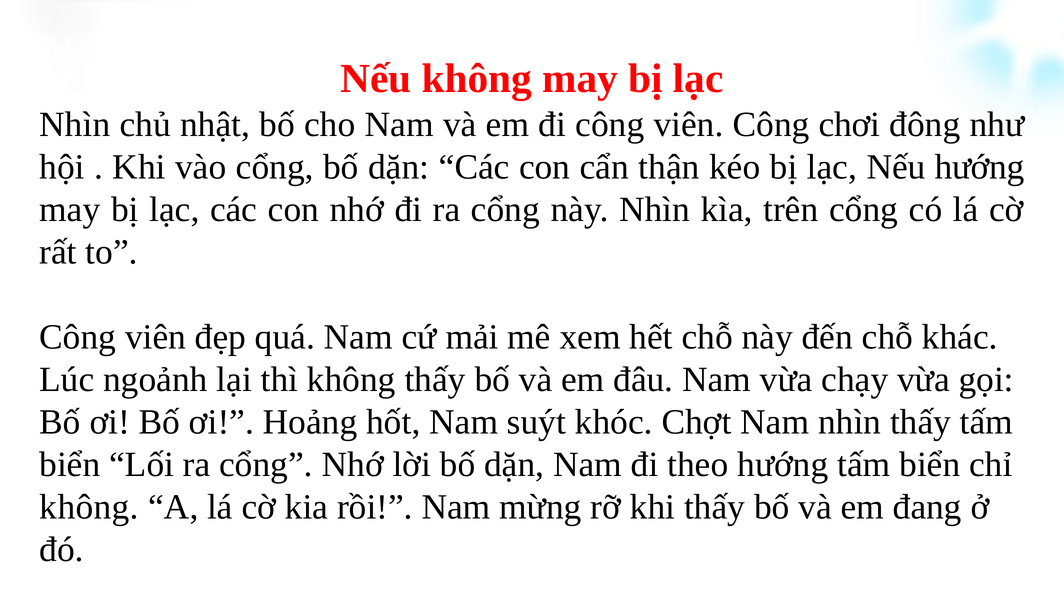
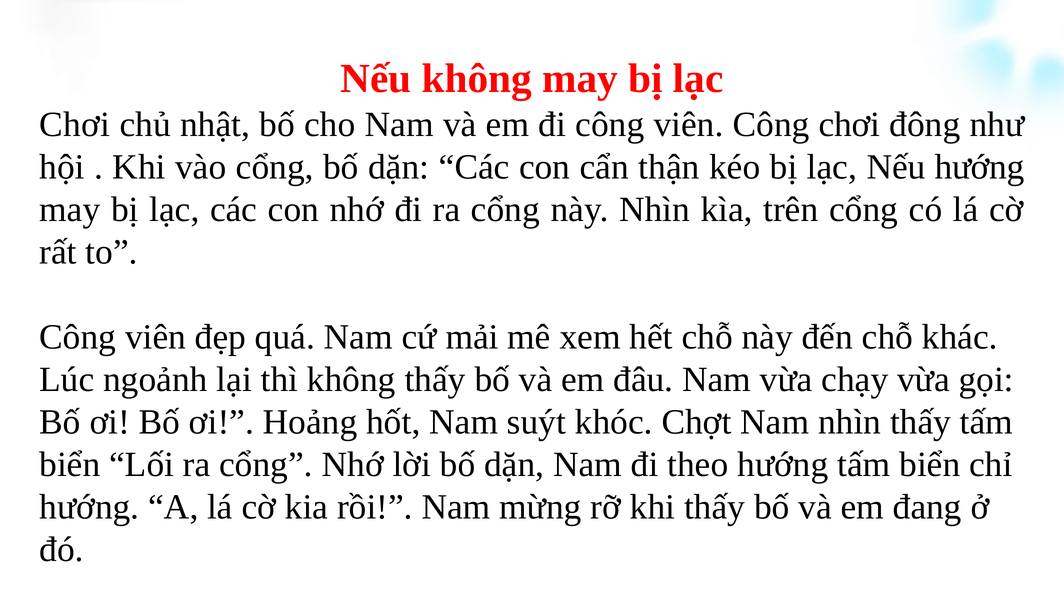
Nhìn at (75, 125): Nhìn -> Chơi
không at (89, 508): không -> hướng
